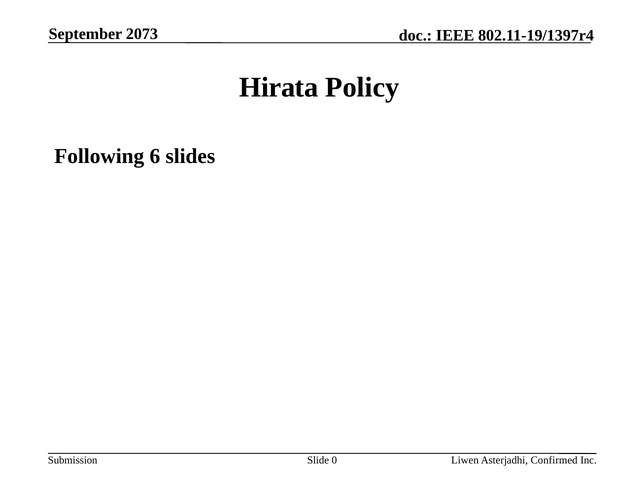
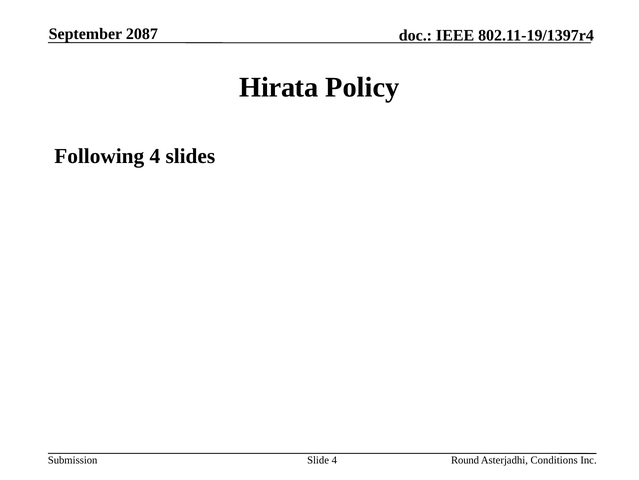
2073: 2073 -> 2087
Following 6: 6 -> 4
Slide 0: 0 -> 4
Liwen: Liwen -> Round
Confirmed: Confirmed -> Conditions
